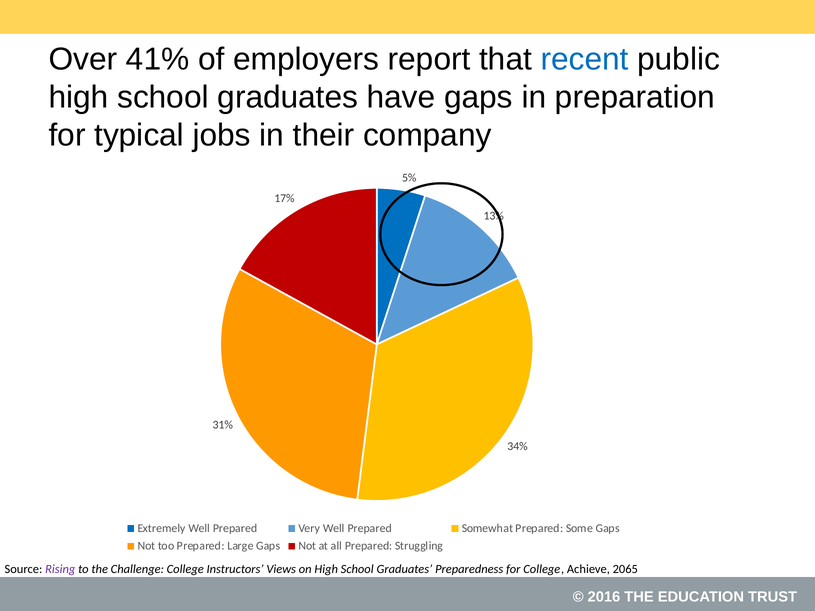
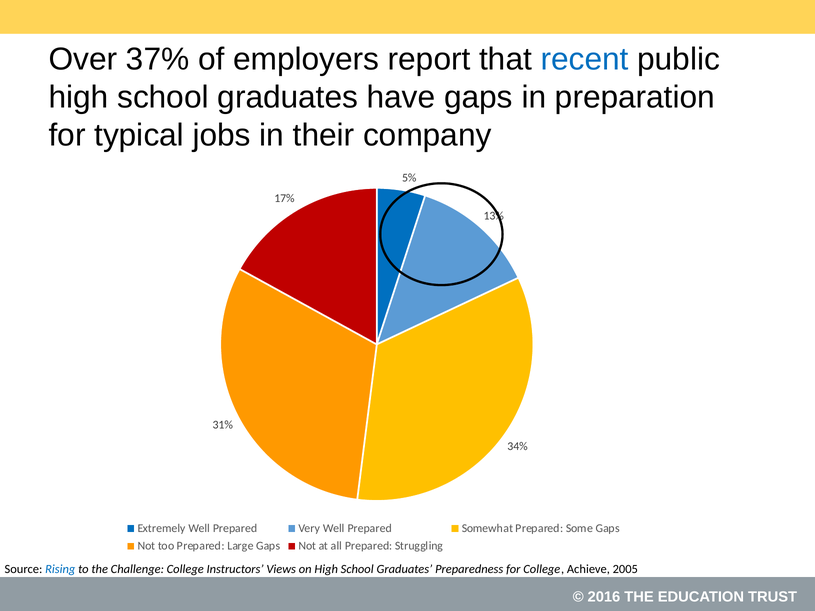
41%: 41% -> 37%
Rising colour: purple -> blue
2065: 2065 -> 2005
